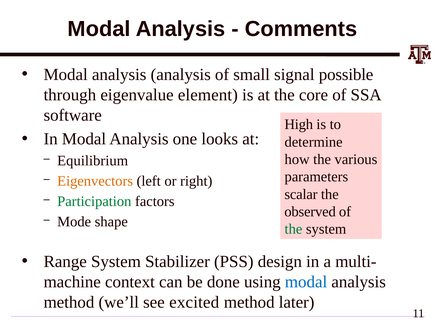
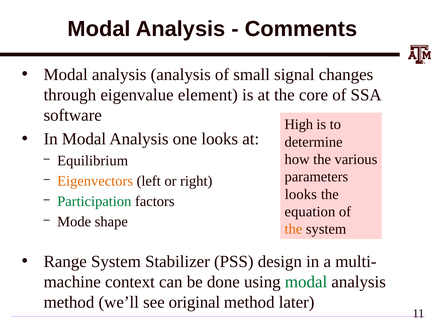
possible: possible -> changes
scalar at (301, 194): scalar -> looks
observed: observed -> equation
the at (293, 229) colour: green -> orange
modal at (306, 282) colour: blue -> green
excited: excited -> original
